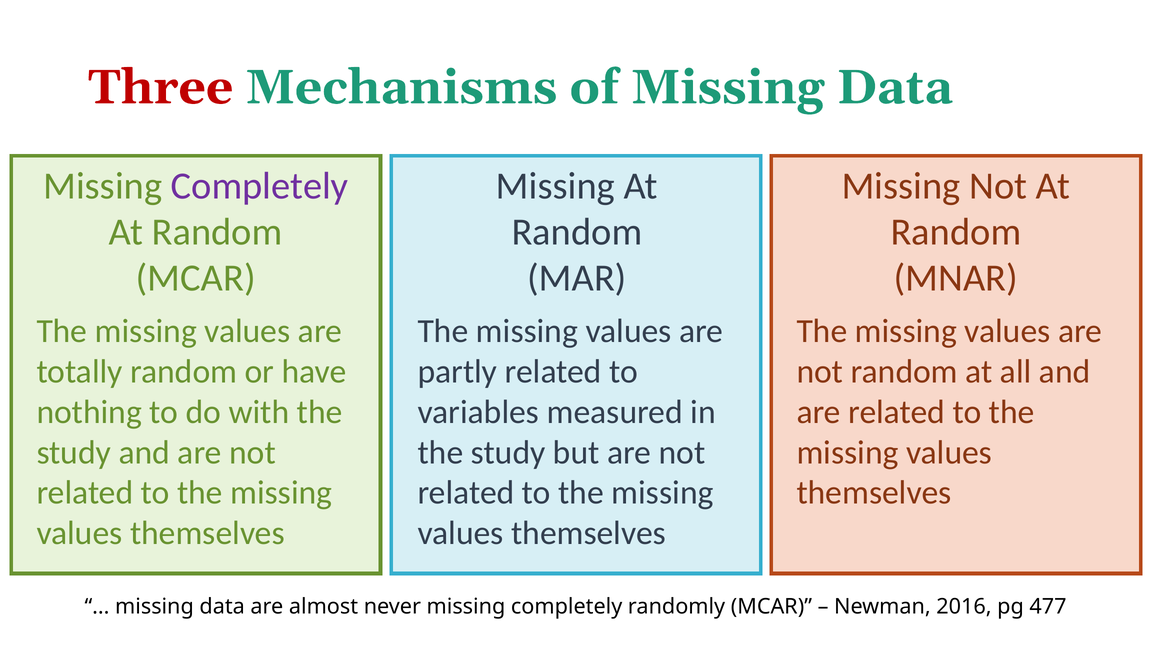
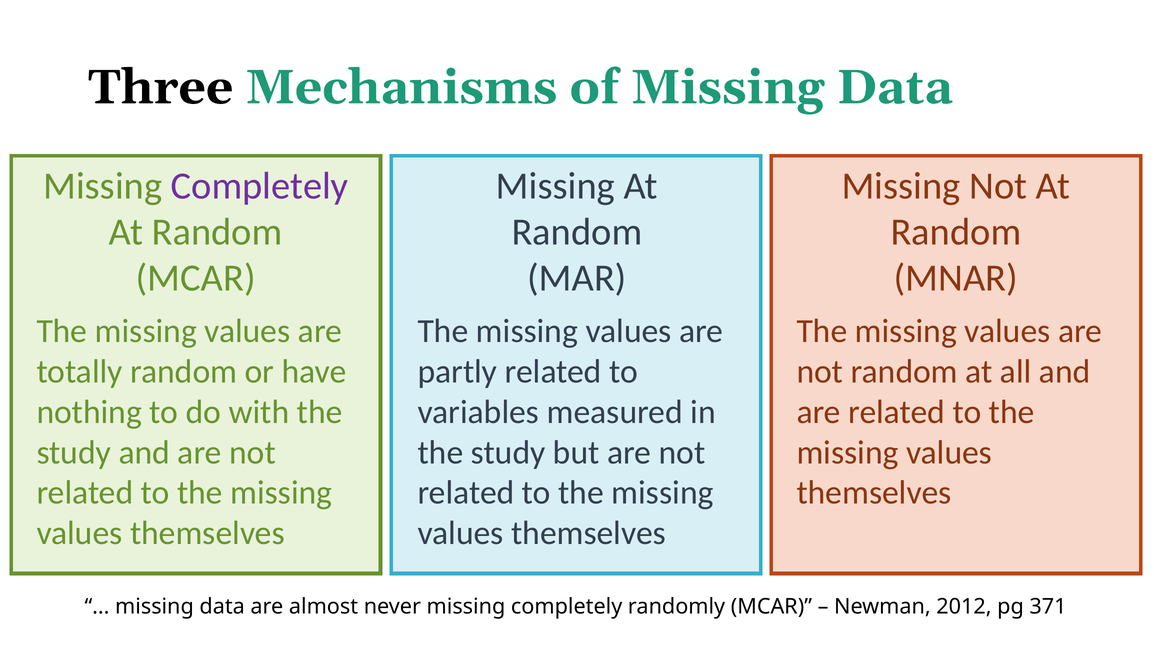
Three colour: red -> black
2016: 2016 -> 2012
477: 477 -> 371
